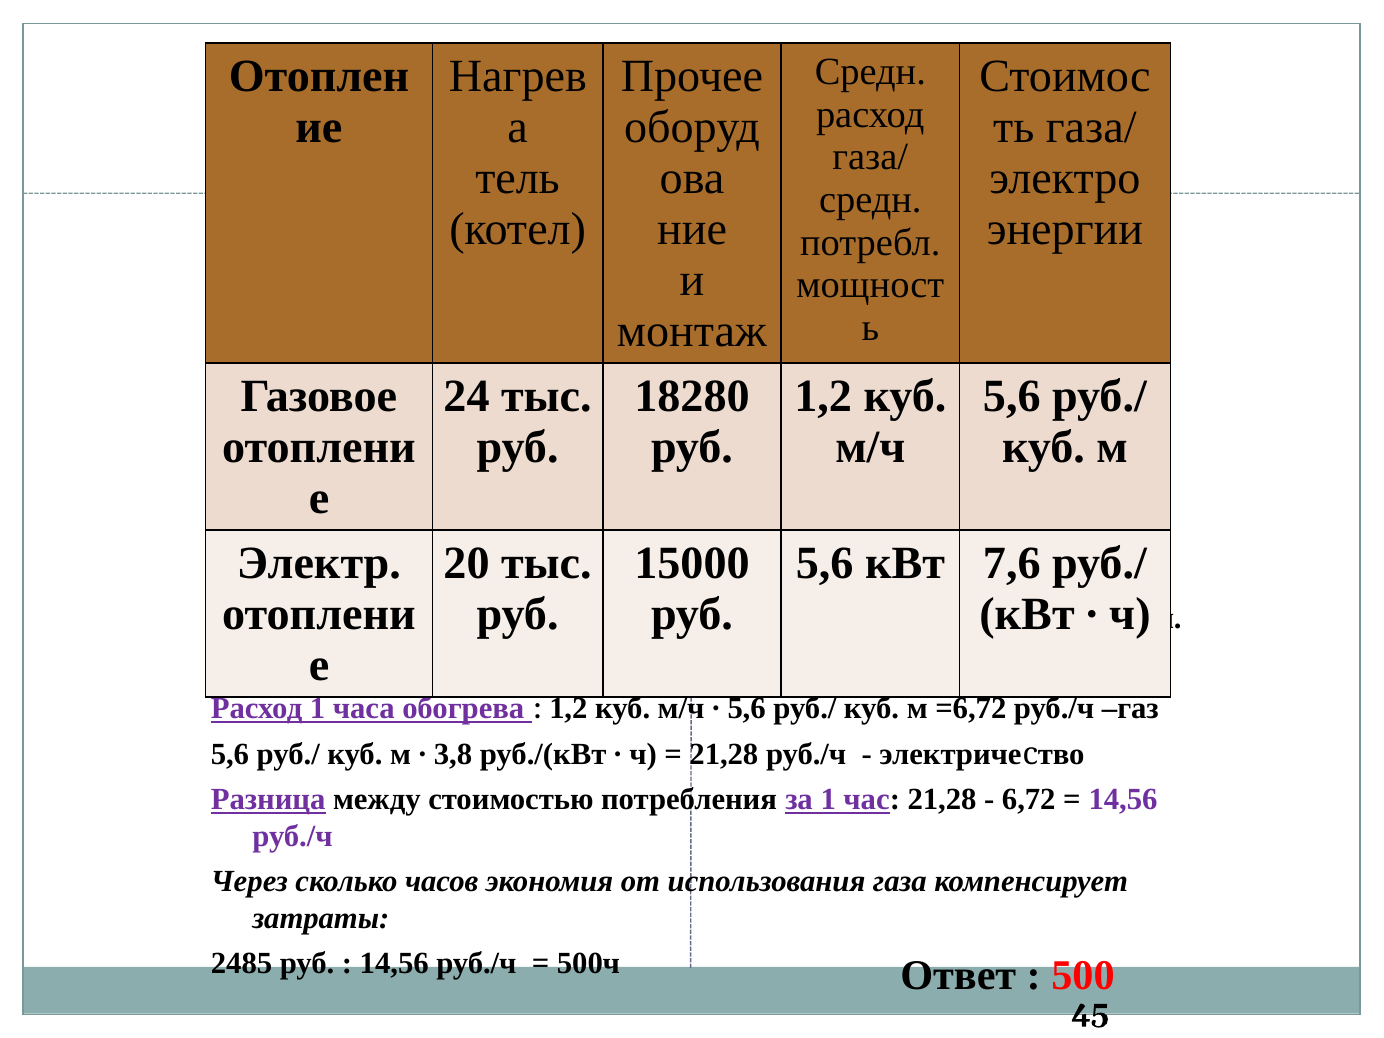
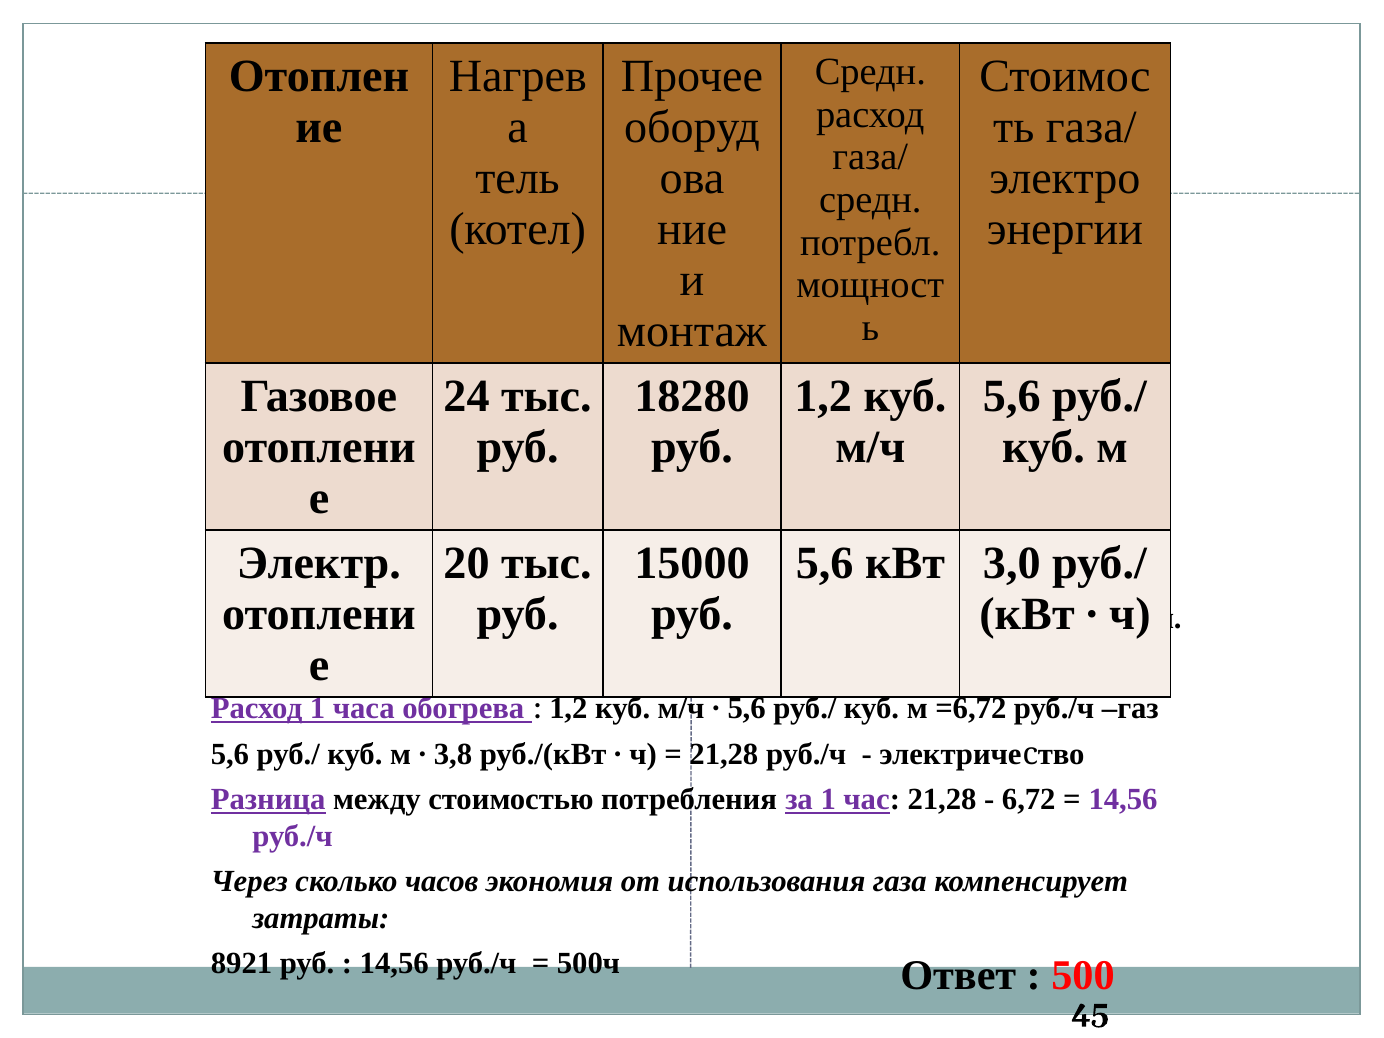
7,6: 7,6 -> 3,0
2485: 2485 -> 8921
